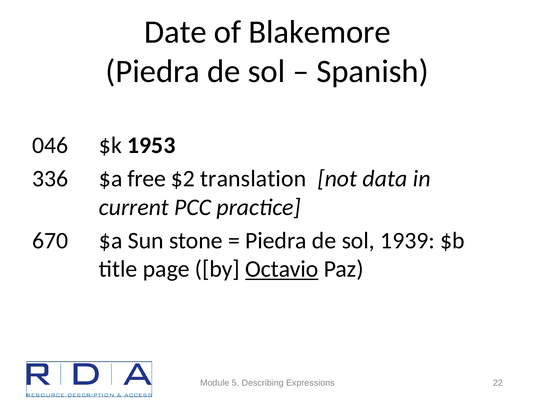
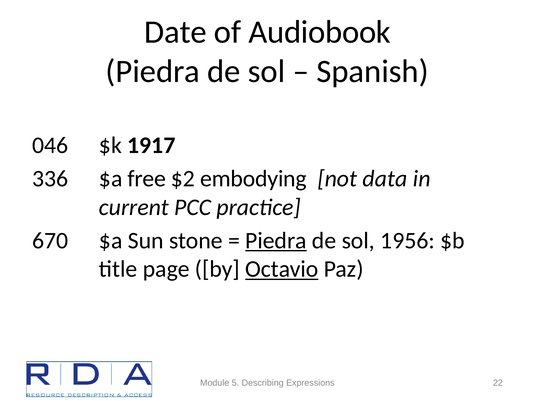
Blakemore: Blakemore -> Audiobook
1953: 1953 -> 1917
translation: translation -> embodying
Piedra at (276, 241) underline: none -> present
1939: 1939 -> 1956
